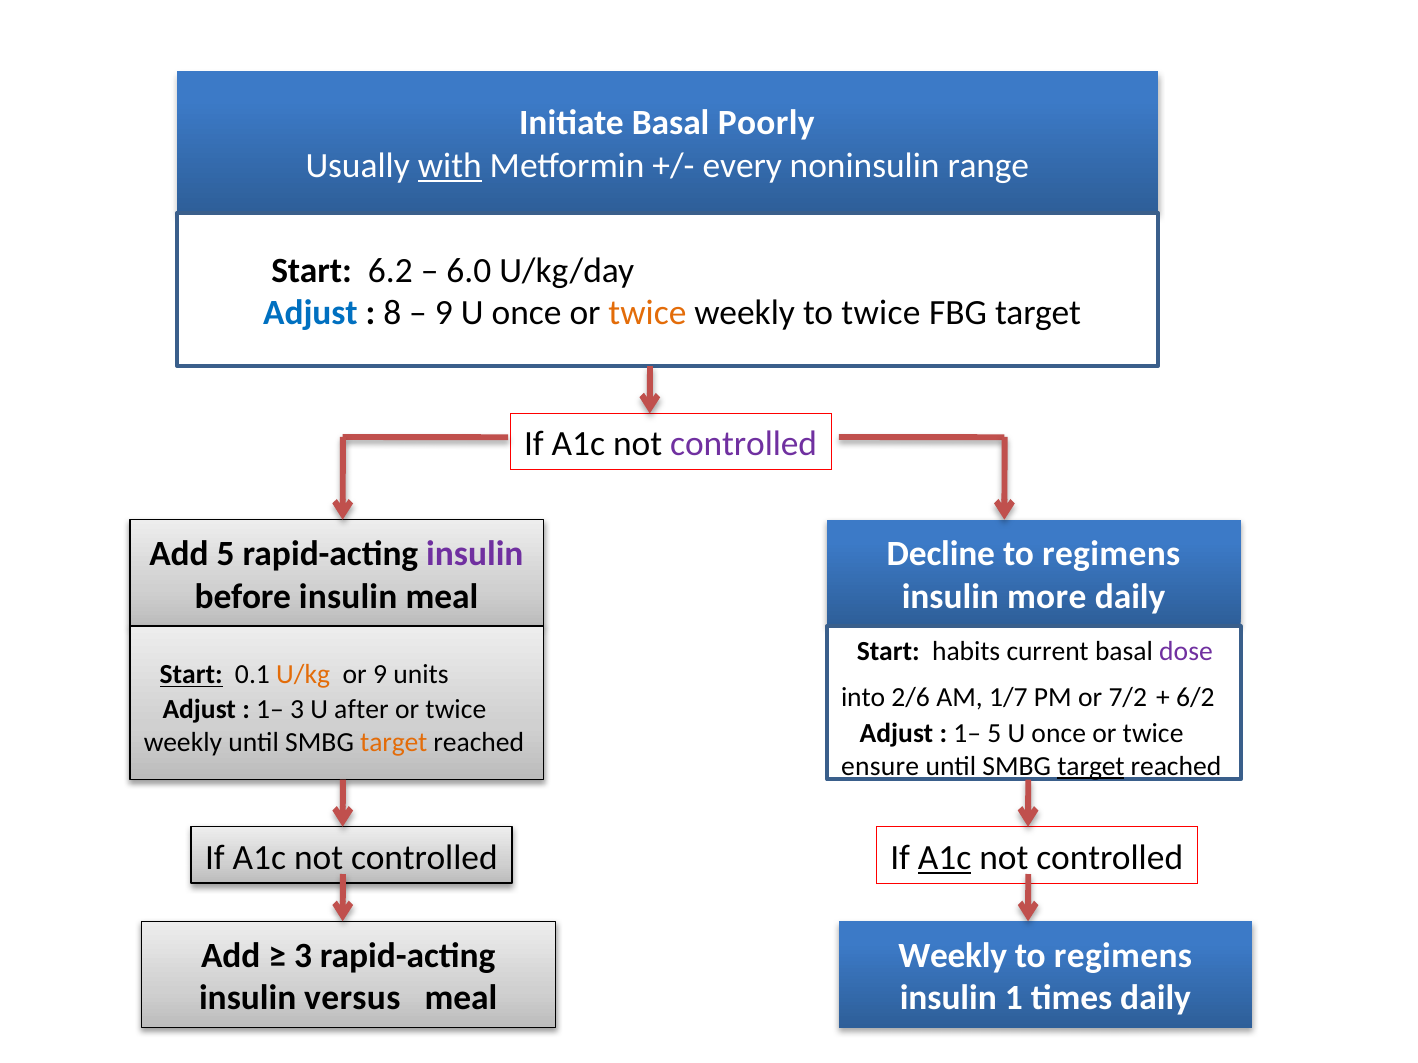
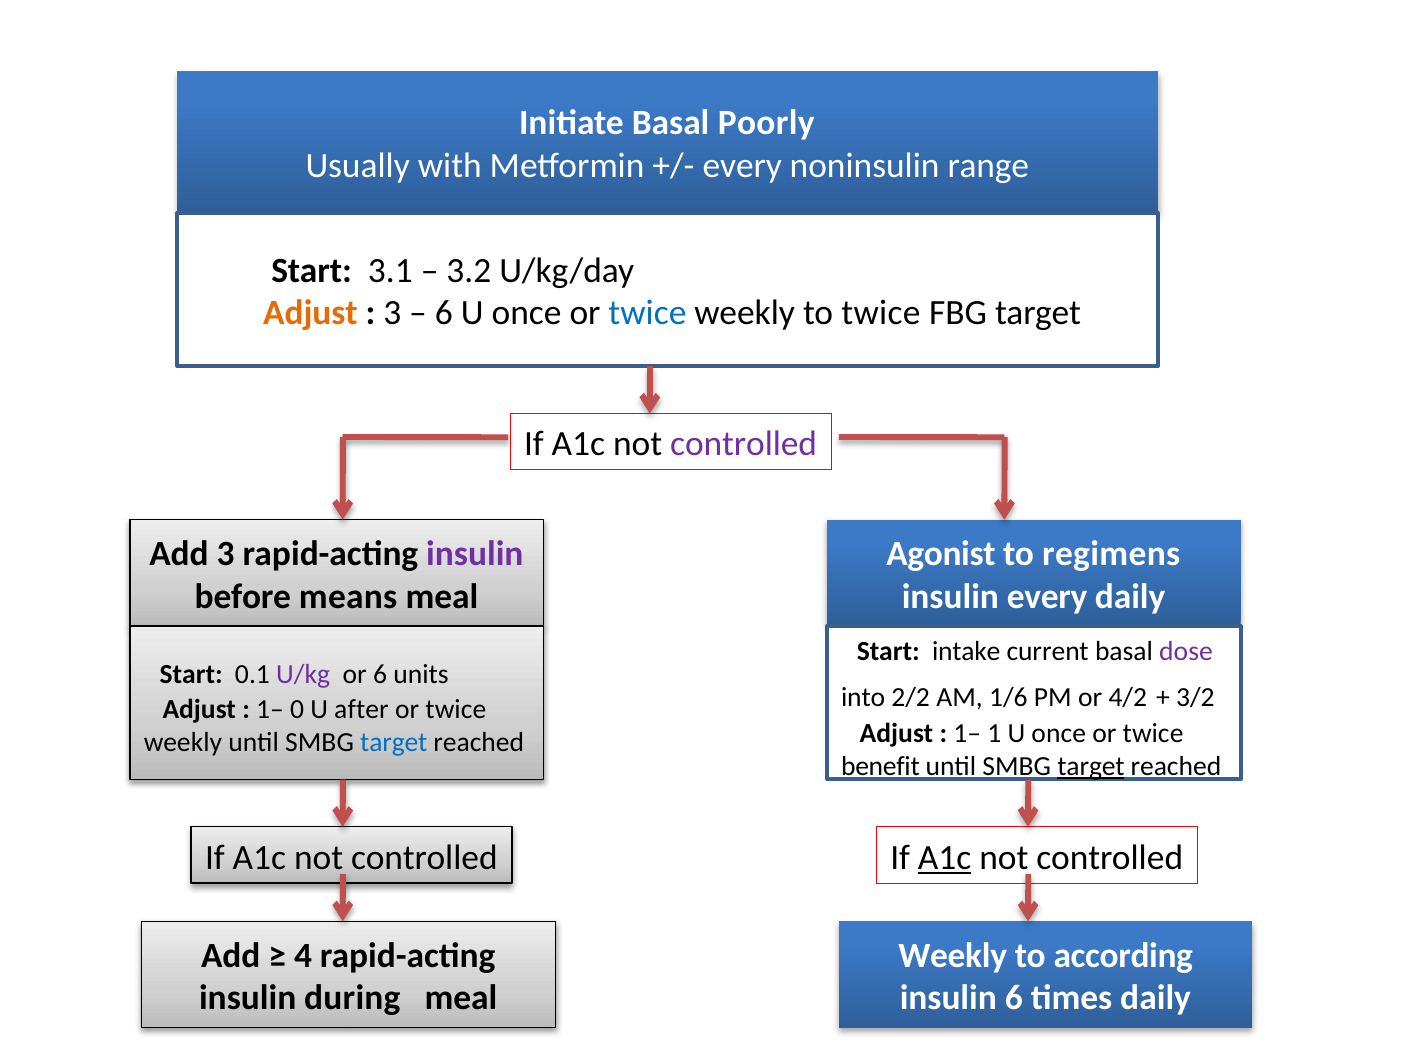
with underline: present -> none
6.2: 6.2 -> 3.1
6.0: 6.0 -> 3.2
Adjust at (310, 313) colour: blue -> orange
8 at (392, 313): 8 -> 3
9 at (444, 313): 9 -> 6
twice at (647, 313) colour: orange -> blue
Add 5: 5 -> 3
Decline: Decline -> Agonist
before insulin: insulin -> means
insulin more: more -> every
habits: habits -> intake
Start at (191, 675) underline: present -> none
U/kg colour: orange -> purple
or 9: 9 -> 6
2/6: 2/6 -> 2/2
1/7: 1/7 -> 1/6
7/2: 7/2 -> 4/2
6/2: 6/2 -> 3/2
1– 3: 3 -> 0
1– 5: 5 -> 1
target at (394, 743) colour: orange -> blue
ensure: ensure -> benefit
3 at (303, 956): 3 -> 4
regimens at (1123, 956): regimens -> according
versus: versus -> during
insulin 1: 1 -> 6
